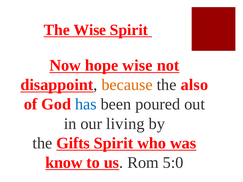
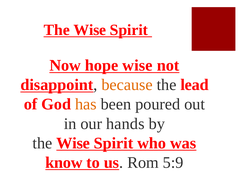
also: also -> lead
has colour: blue -> orange
living: living -> hands
Gifts at (73, 143): Gifts -> Wise
5:0: 5:0 -> 5:9
